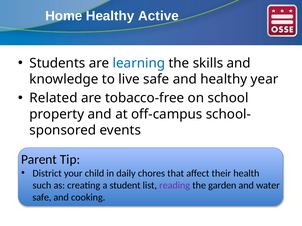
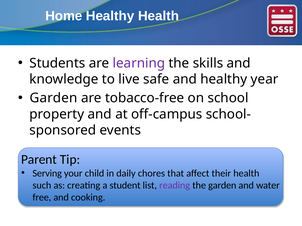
Healthy Active: Active -> Health
learning colour: blue -> purple
Related at (54, 98): Related -> Garden
District: District -> Serving
safe at (42, 198): safe -> free
